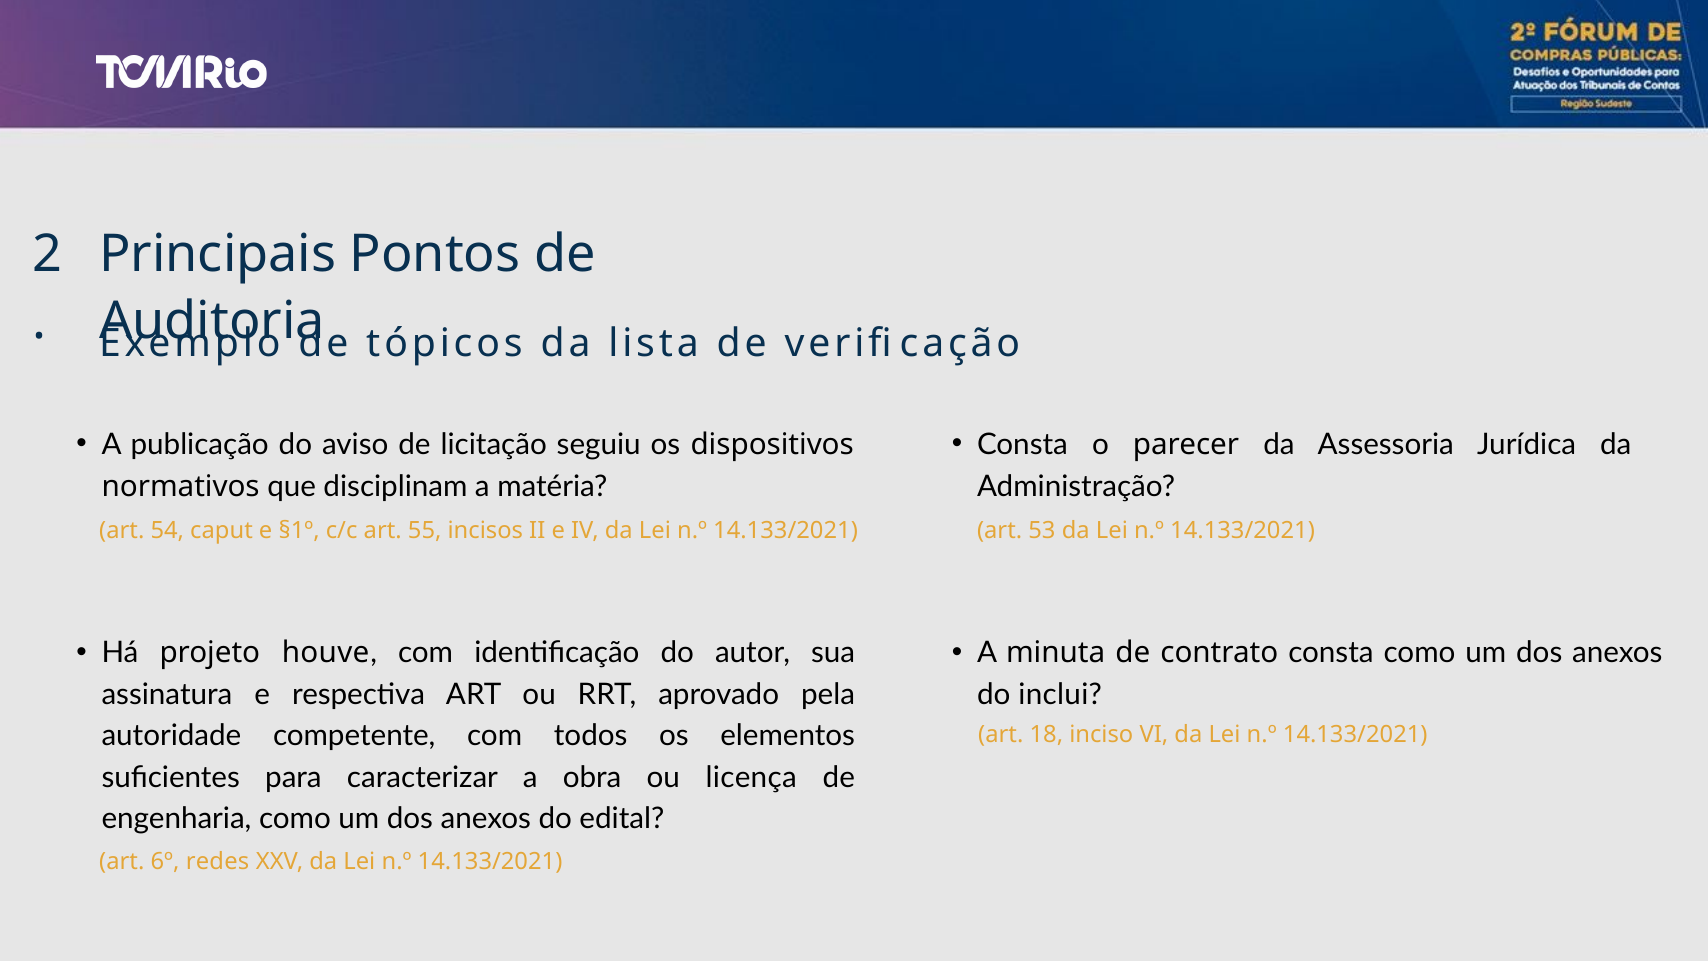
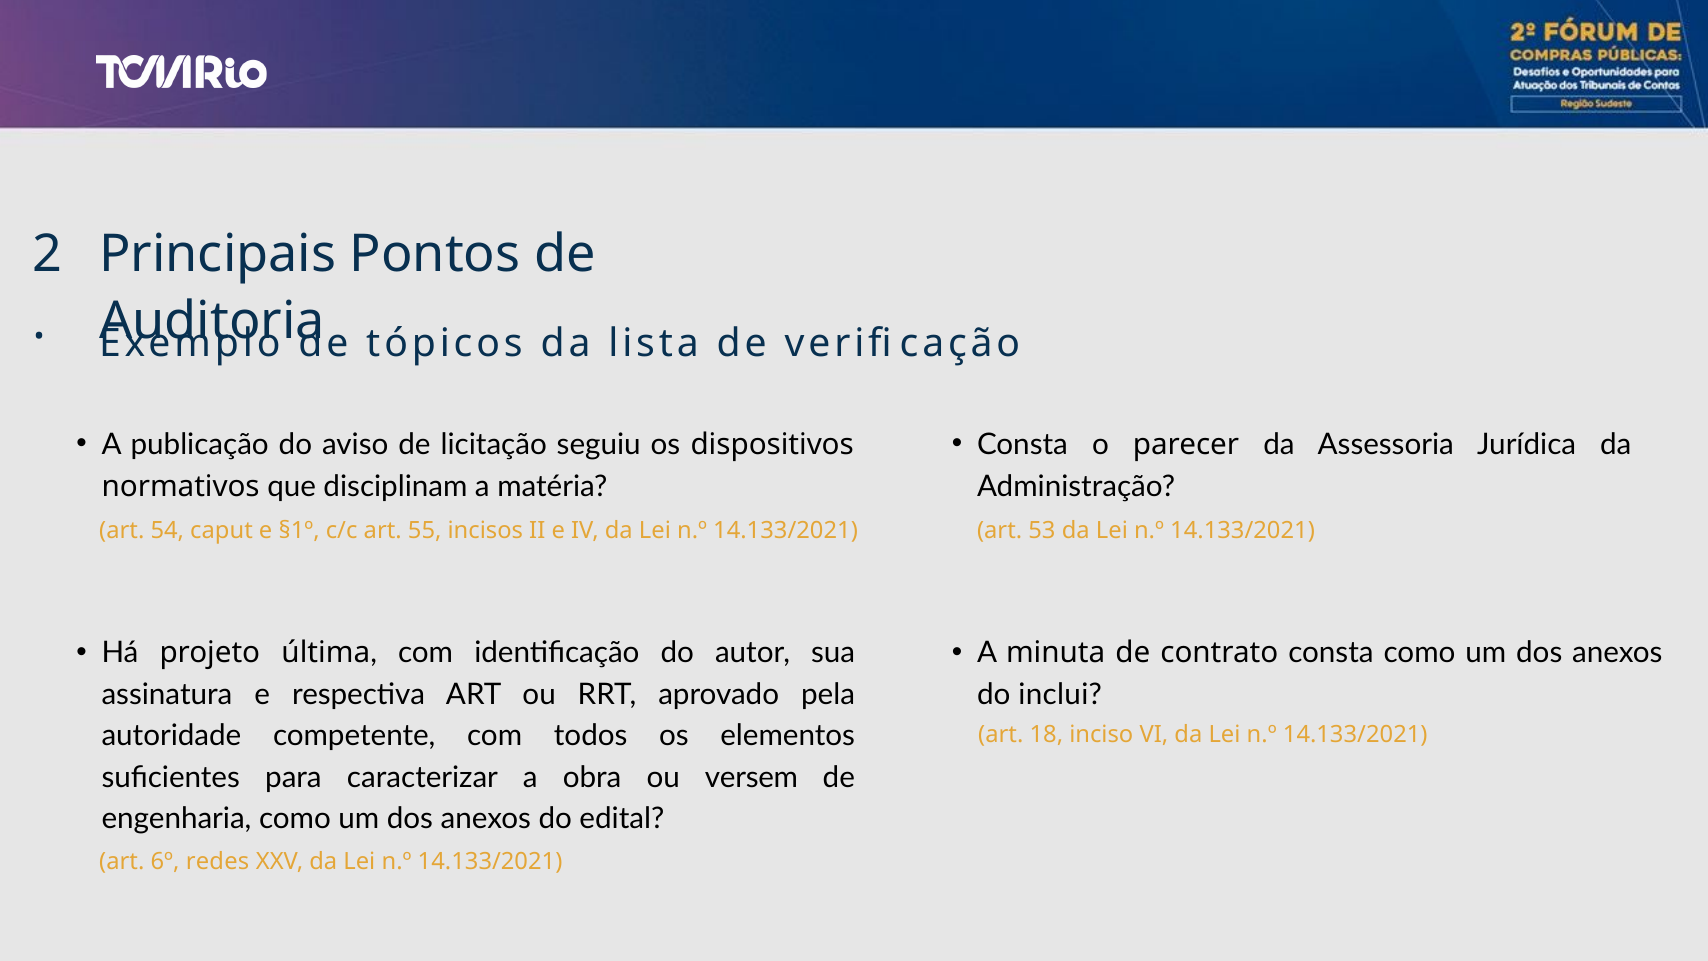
houve: houve -> última
licença: licença -> versem
